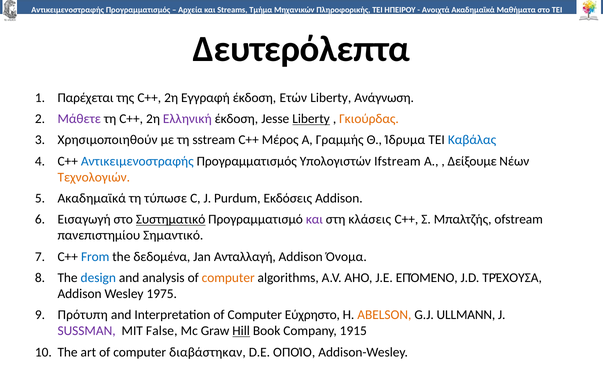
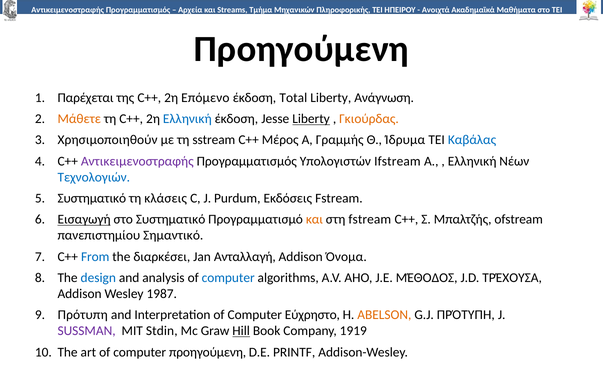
Δευτερόλεπτα at (302, 49): Δευτερόλεπτα -> Προηγούμενη
Εγγραφή: Εγγραφή -> Επόμενο
Ετών: Ετών -> Total
Μάθετε colour: purple -> orange
Ελληνική at (187, 119) colour: purple -> blue
Αντικειμενοστραφής at (137, 161) colour: blue -> purple
Δείξουμε at (472, 161): Δείξουμε -> Ελληνική
Τεχνολογιών colour: orange -> blue
Ακαδημαϊκά at (92, 198): Ακαδημαϊκά -> Συστηματικό
τύπωσε: τύπωσε -> κλάσεις
Εκδόσεις Addison: Addison -> Fstream
Εισαγωγή underline: none -> present
Συστηματικό at (171, 219) underline: present -> none
και at (314, 219) colour: purple -> orange
στη κλάσεις: κλάσεις -> fstream
δεδομένα: δεδομένα -> διαρκέσει
computer at (228, 278) colour: orange -> blue
ΕΠΌΜΕΝΟ: ΕΠΌΜΕΝΟ -> ΜΈΘΟΔΟΣ
1975: 1975 -> 1987
G.J ULLMANN: ULLMANN -> ΠΡΌΤΥΠΗ
False: False -> Stdin
1915: 1915 -> 1919
computer διαβάστηκαν: διαβάστηκαν -> προηγούμενη
ΟΠΟΊΟ: ΟΠΟΊΟ -> PRINTF
